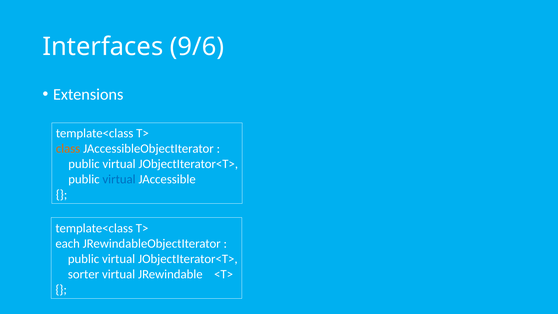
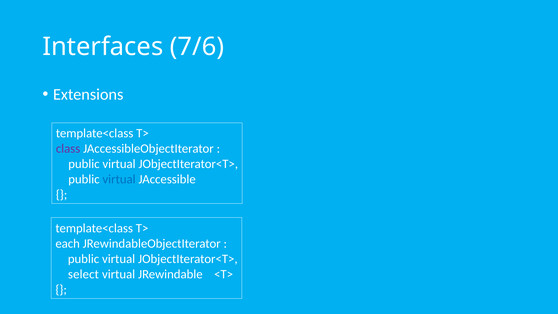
9/6: 9/6 -> 7/6
class colour: orange -> purple
sorter: sorter -> select
